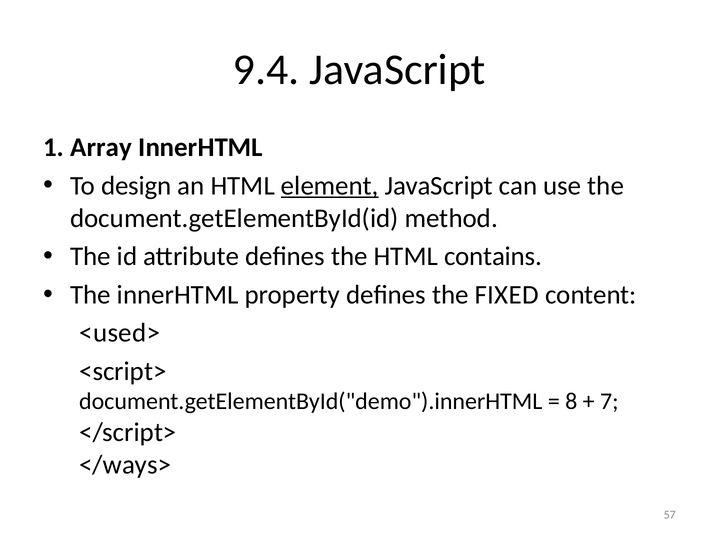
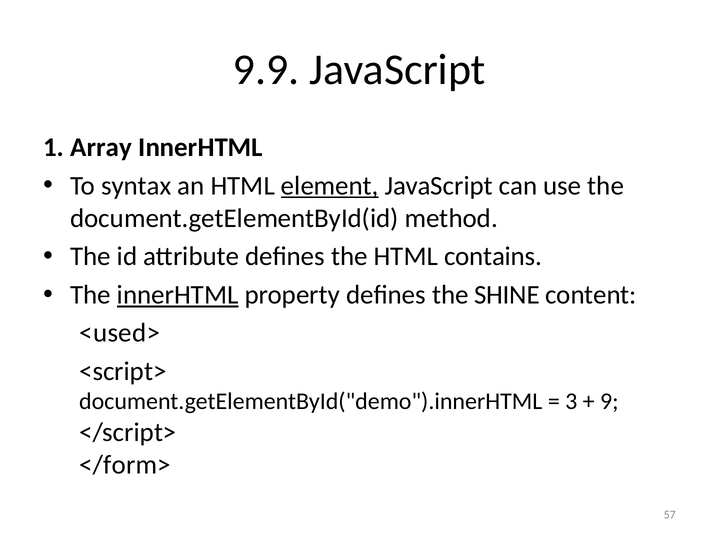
9.4: 9.4 -> 9.9
design: design -> syntax
innerHTML at (178, 295) underline: none -> present
FIXED: FIXED -> SHINE
8: 8 -> 3
7: 7 -> 9
</ways>: </ways> -> </form>
